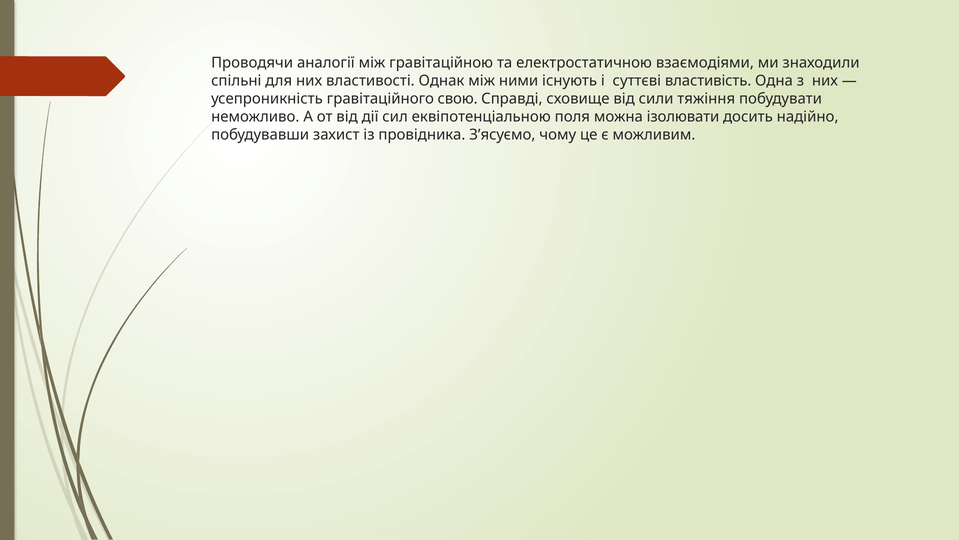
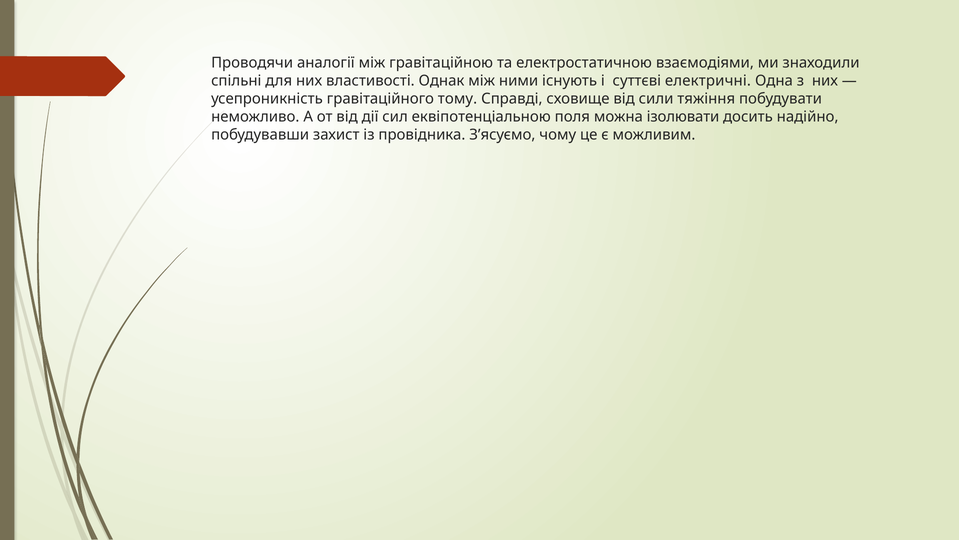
властивість: властивість -> електричні
свою: свою -> тому
